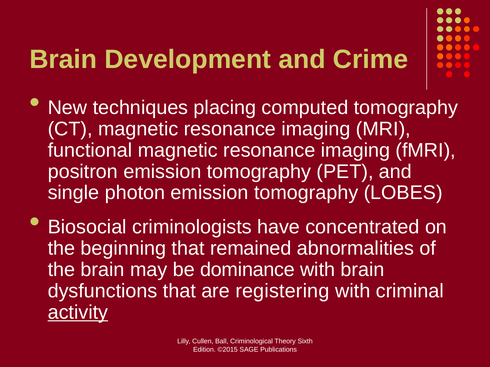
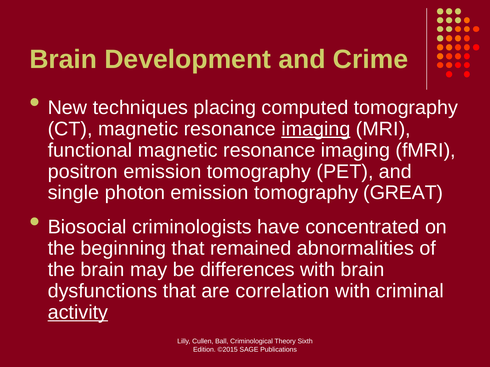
imaging at (316, 129) underline: none -> present
LOBES: LOBES -> GREAT
dominance: dominance -> differences
registering: registering -> correlation
